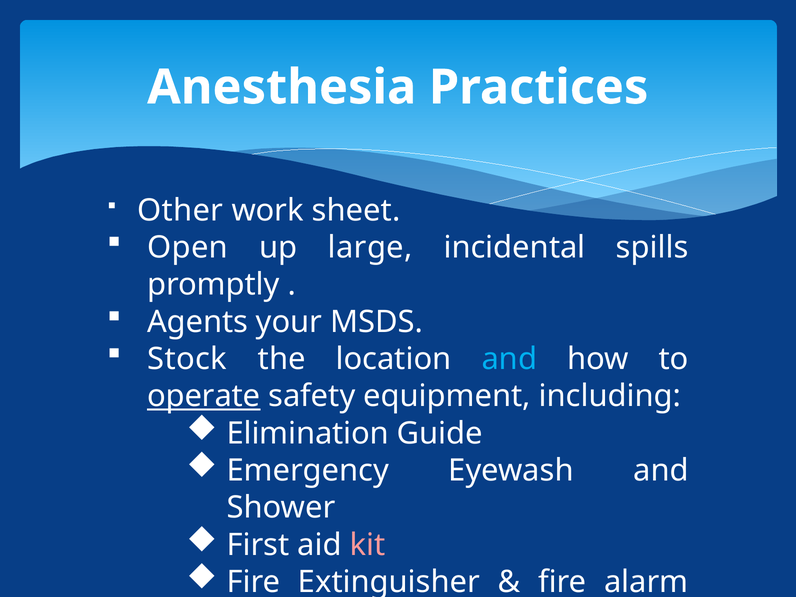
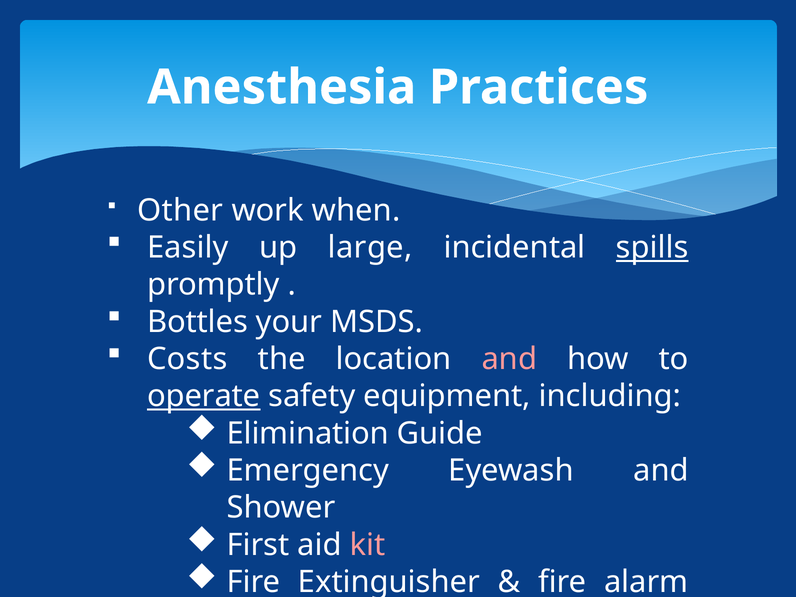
sheet: sheet -> when
Open: Open -> Easily
spills underline: none -> present
Agents: Agents -> Bottles
Stock: Stock -> Costs
and at (509, 359) colour: light blue -> pink
